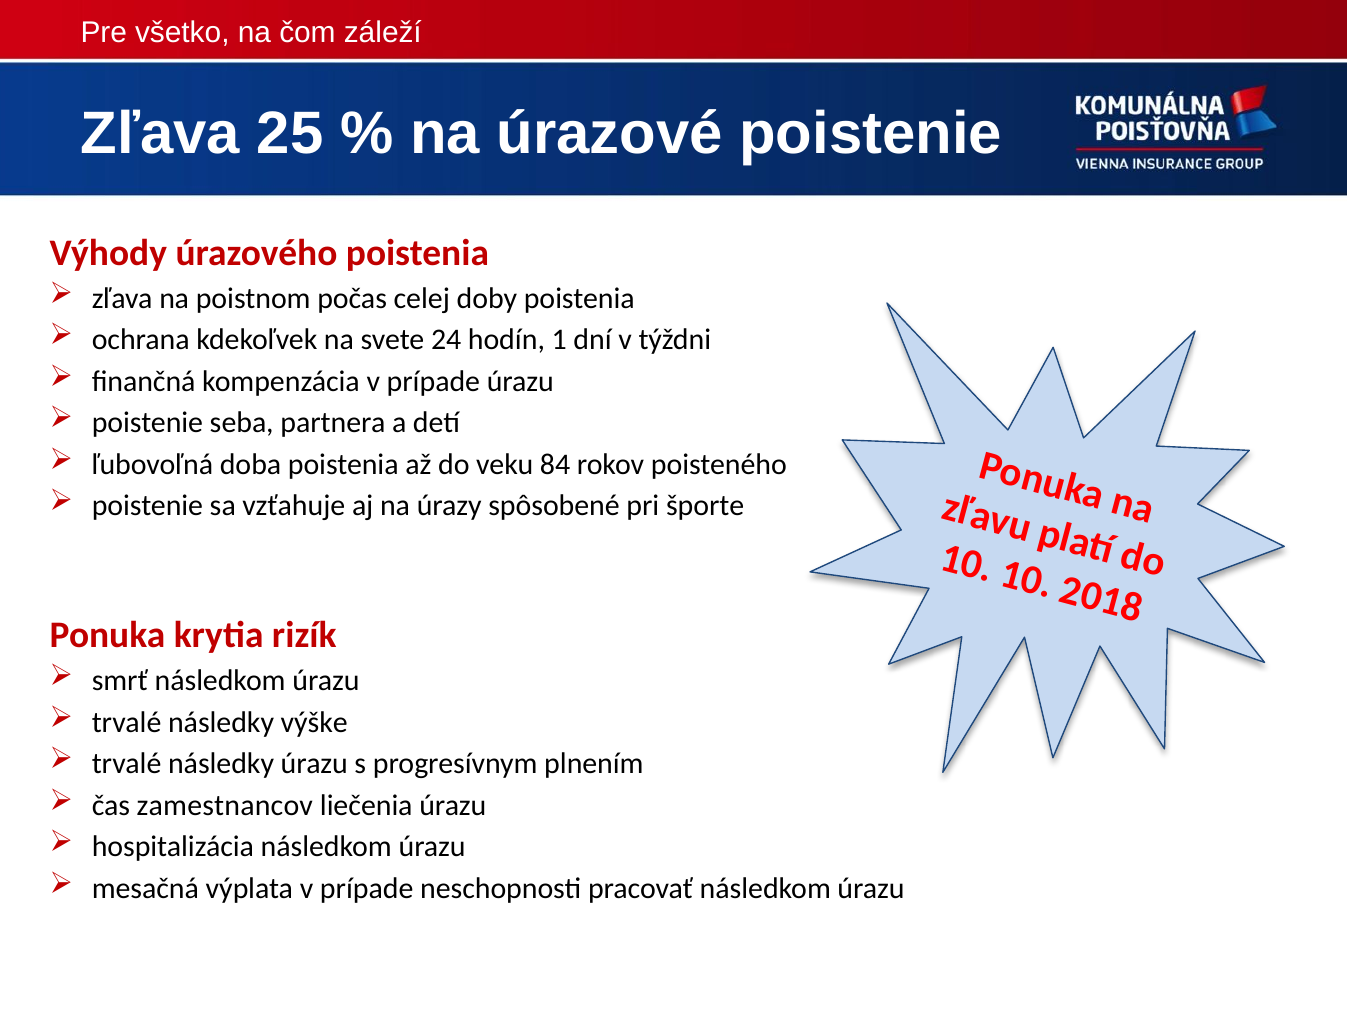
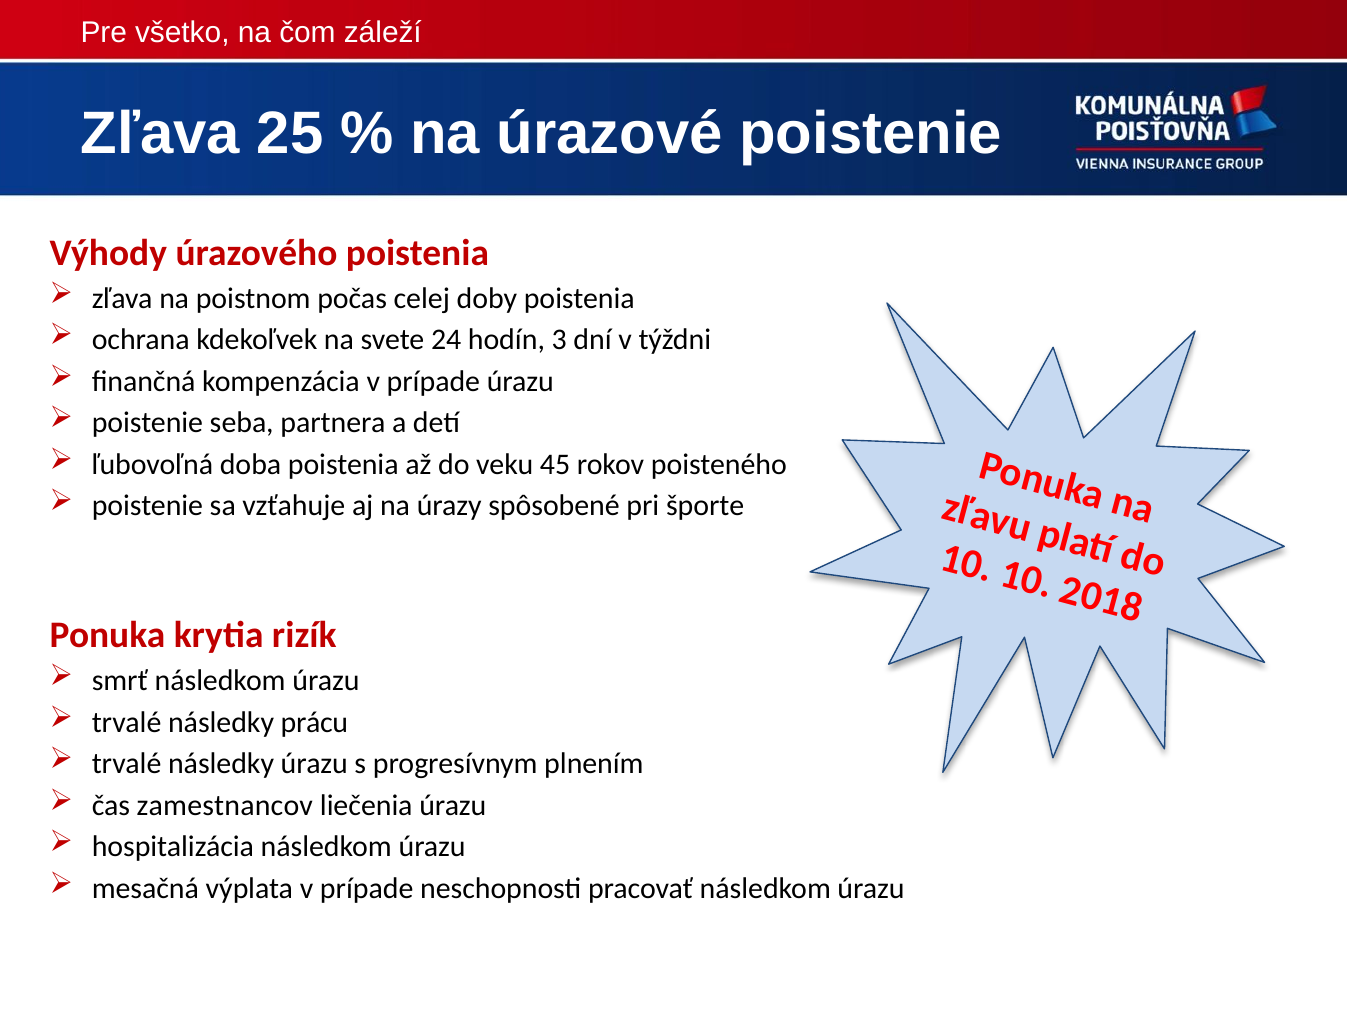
hodín 1: 1 -> 3
84: 84 -> 45
výške: výške -> prácu
